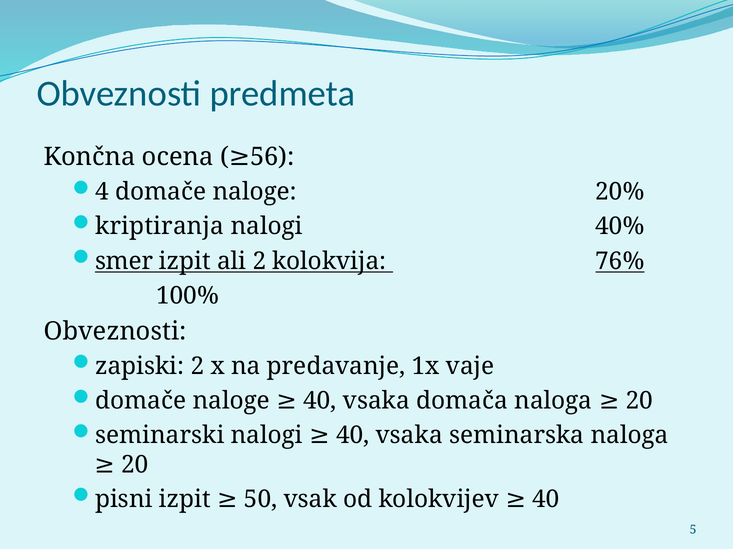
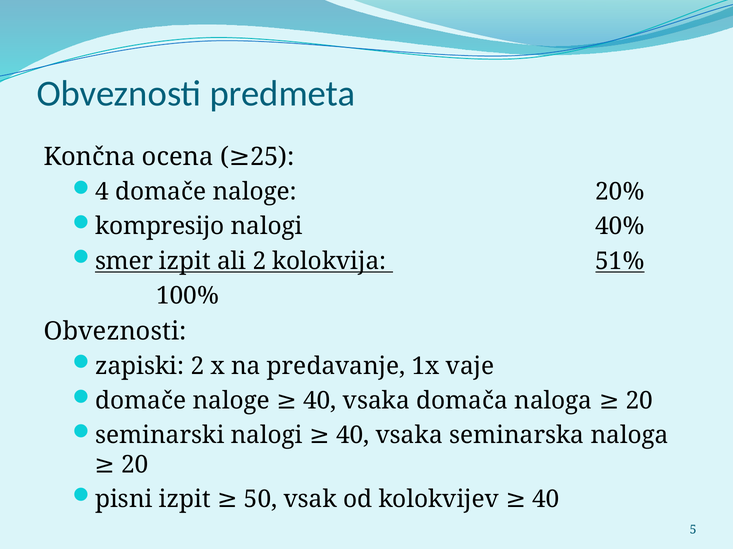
56: 56 -> 25
kriptiranja: kriptiranja -> kompresijo
76%: 76% -> 51%
